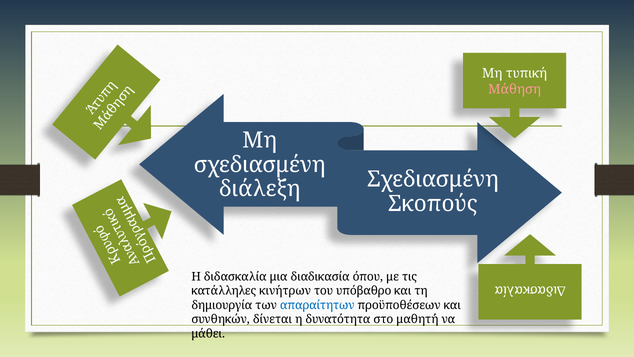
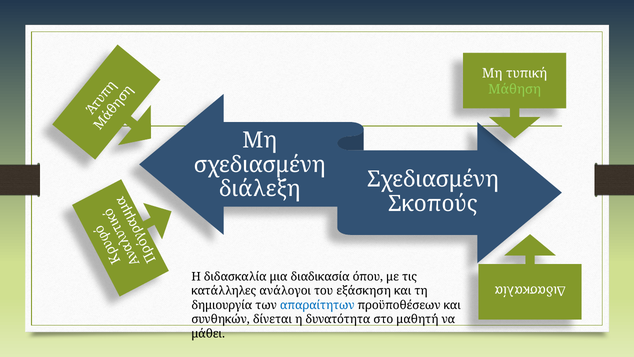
Μάθηση colour: pink -> light green
κινήτρων: κινήτρων -> ανάλογοι
υπόβαθρο: υπόβαθρο -> εξάσκηση
